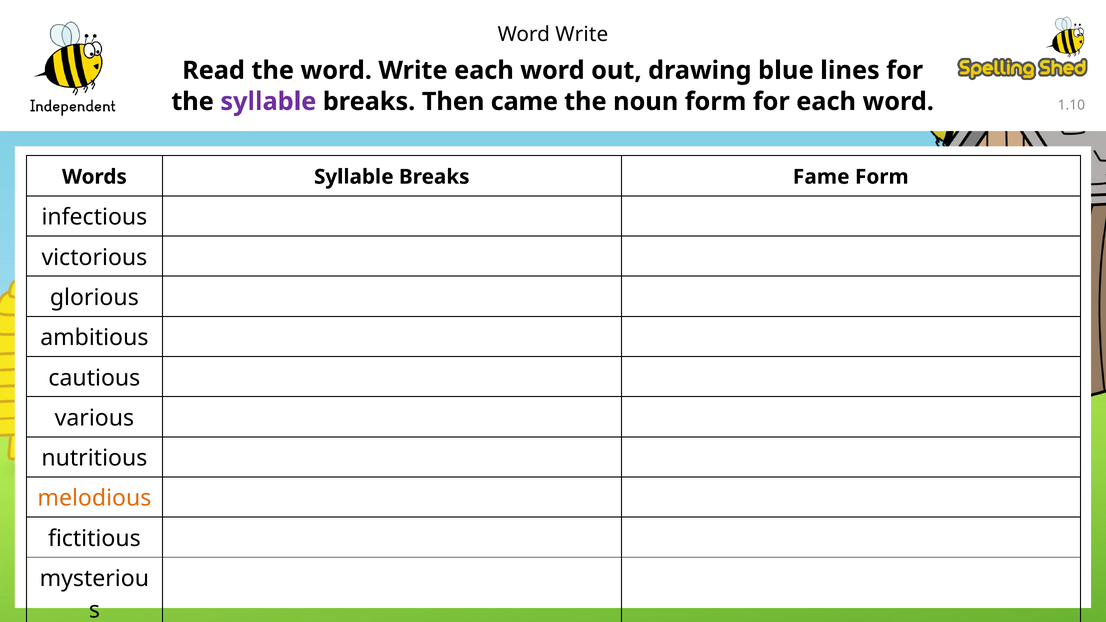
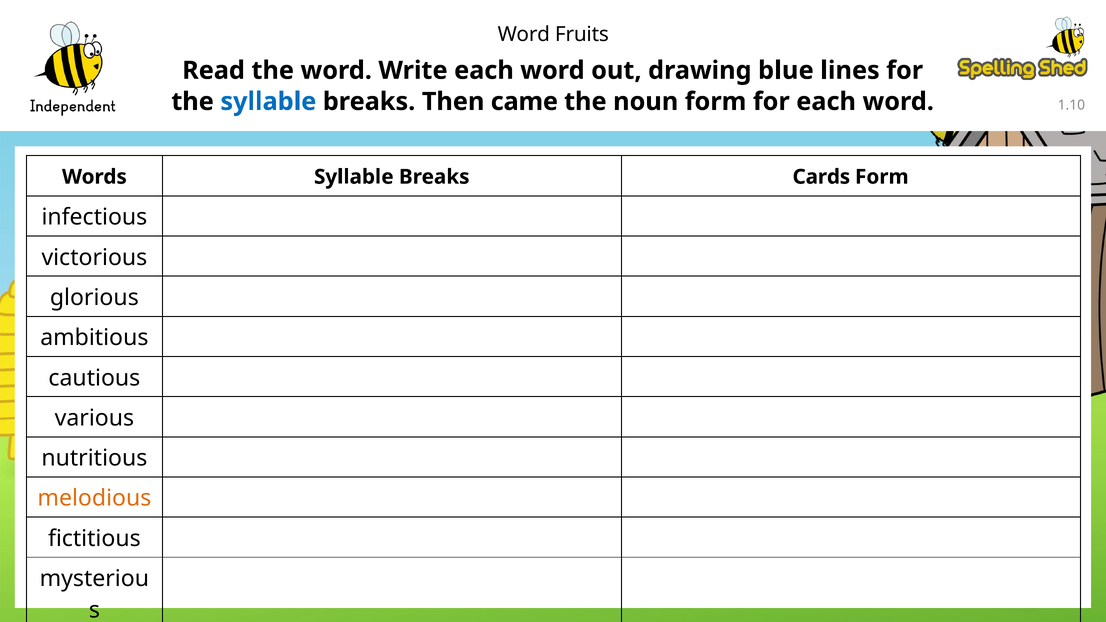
Write at (582, 34): Write -> Fruits
syllable at (268, 102) colour: purple -> blue
Fame: Fame -> Cards
